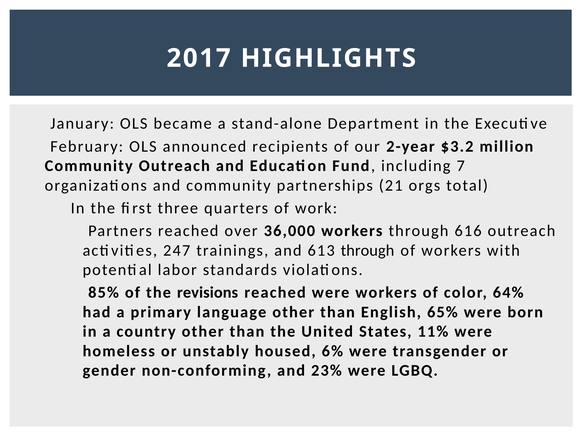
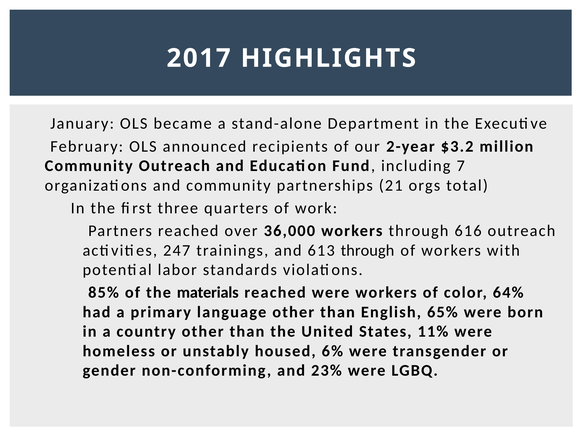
revisions: revisions -> materials
